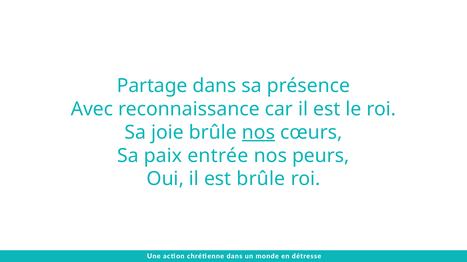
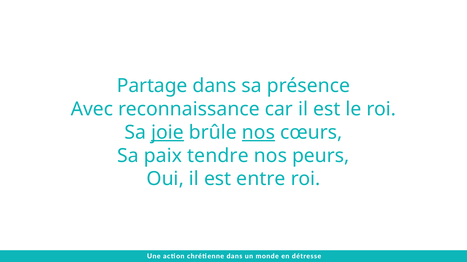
joie underline: none -> present
entrée: entrée -> tendre
est brûle: brûle -> entre
